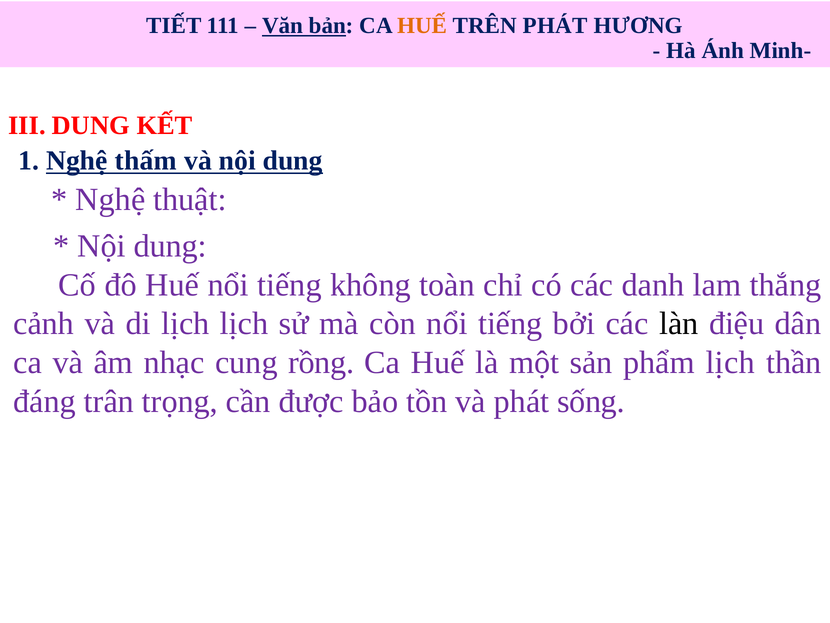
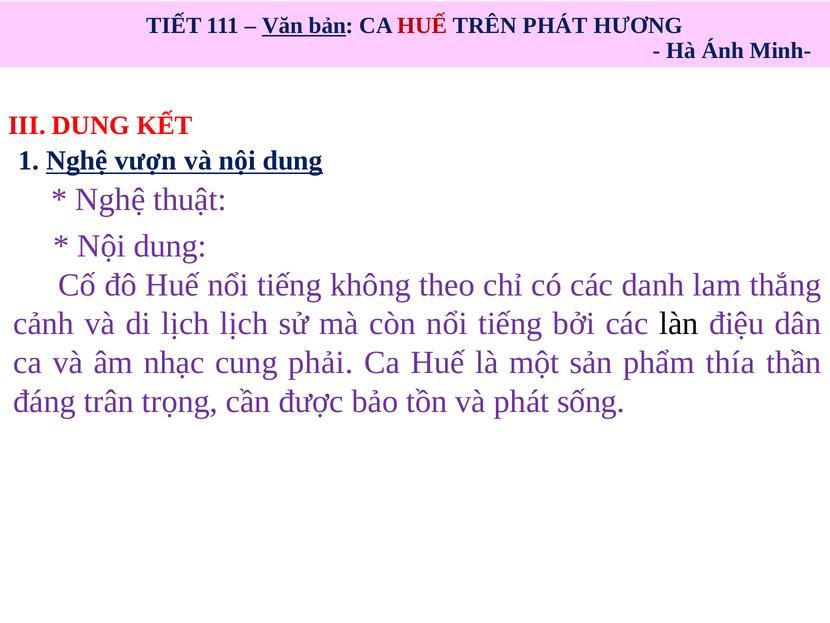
HUẾ at (422, 26) colour: orange -> red
thấm: thấm -> vượn
toàn: toàn -> theo
rồng: rồng -> phải
phẩm lịch: lịch -> thía
